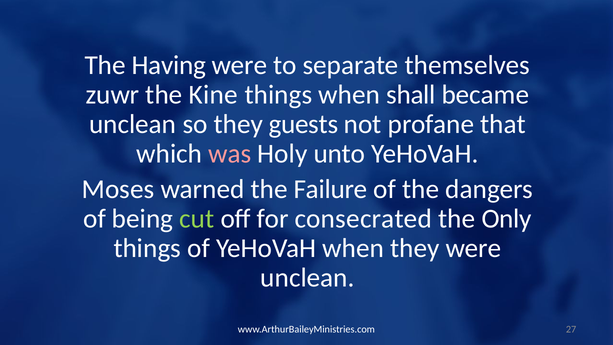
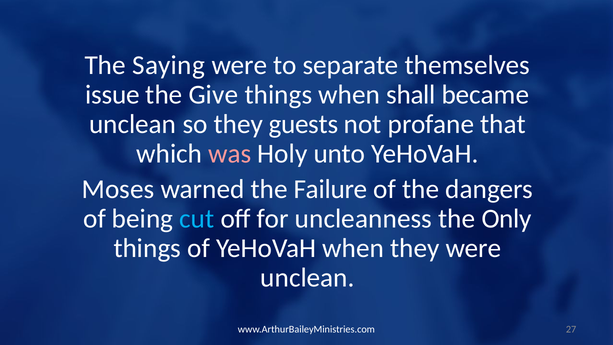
Having: Having -> Saying
zuwr: zuwr -> issue
Kine: Kine -> Give
cut colour: light green -> light blue
consecrated: consecrated -> uncleanness
